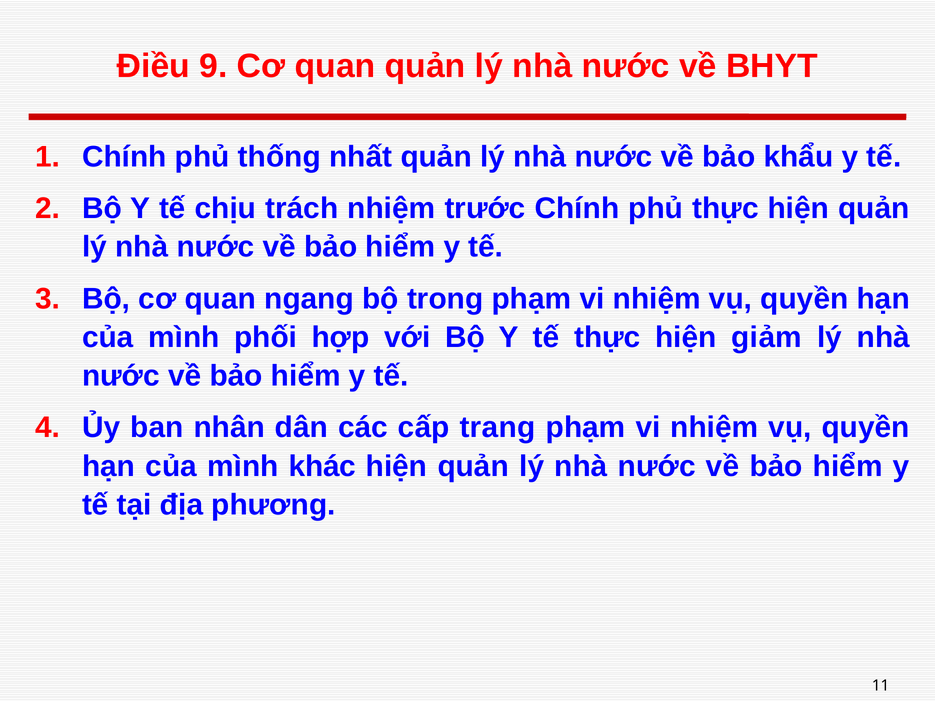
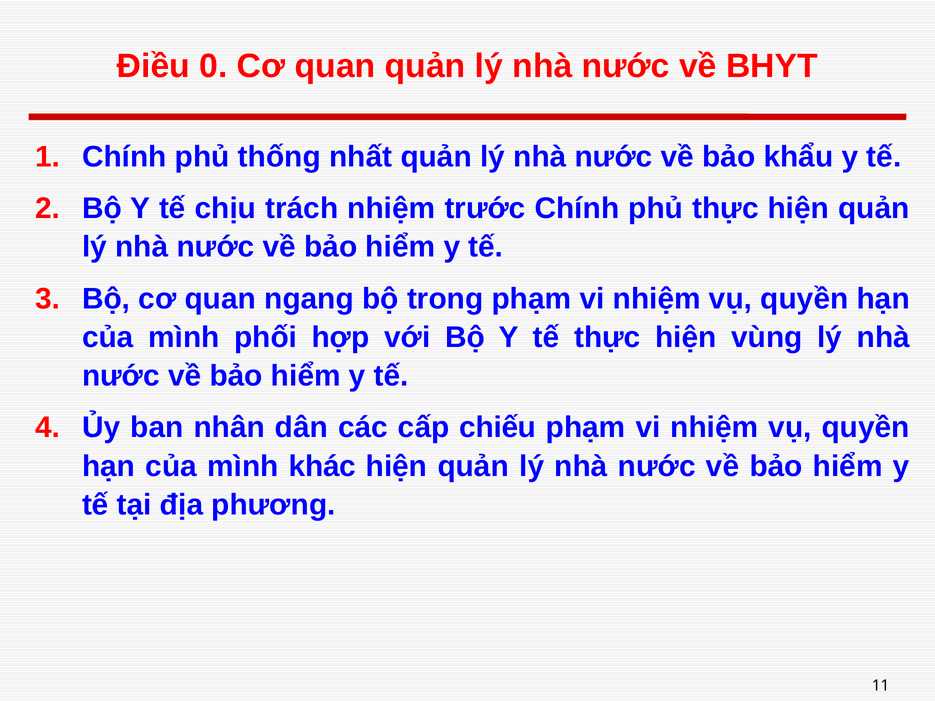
9: 9 -> 0
giảm: giảm -> vùng
trang: trang -> chiếu
